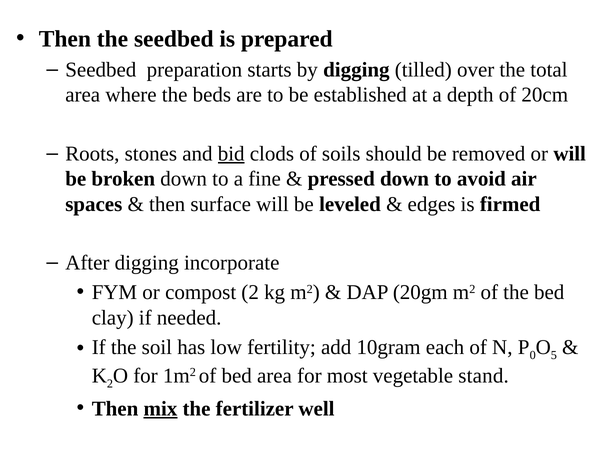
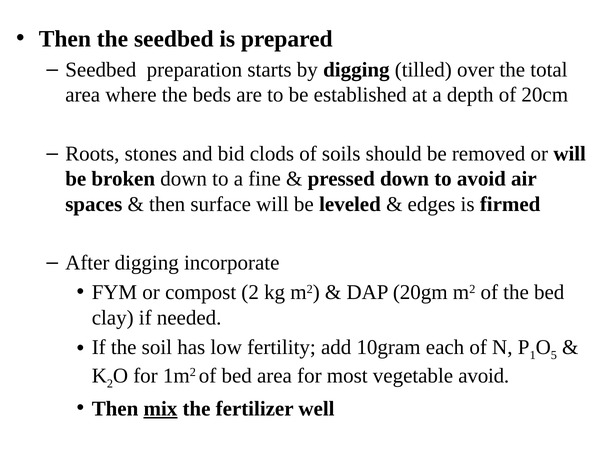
bid underline: present -> none
0: 0 -> 1
vegetable stand: stand -> avoid
